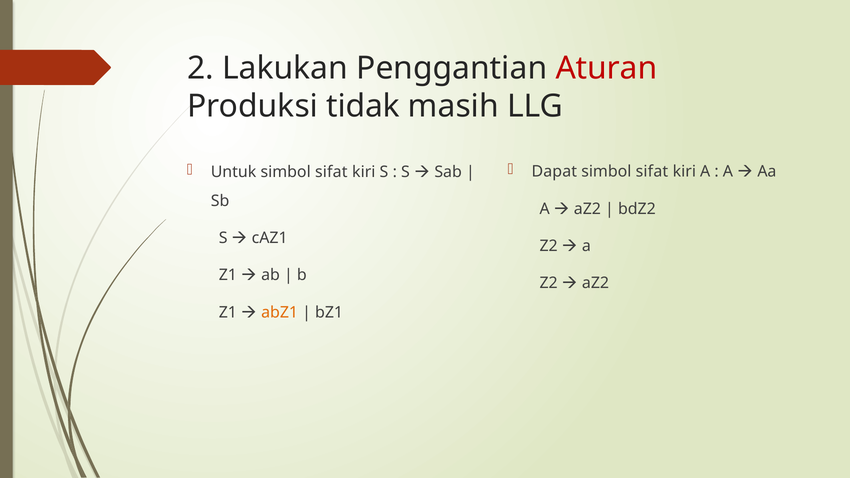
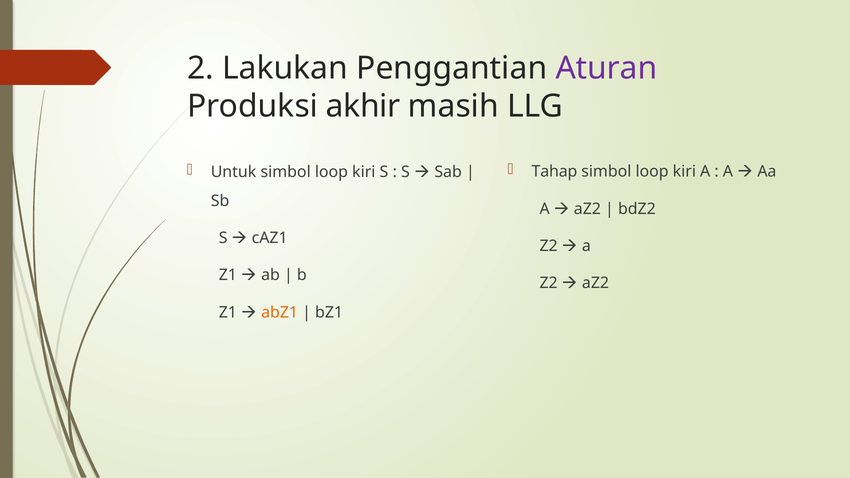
Aturan colour: red -> purple
tidak: tidak -> akhir
Dapat: Dapat -> Tahap
sifat at (652, 172): sifat -> loop
Untuk simbol sifat: sifat -> loop
